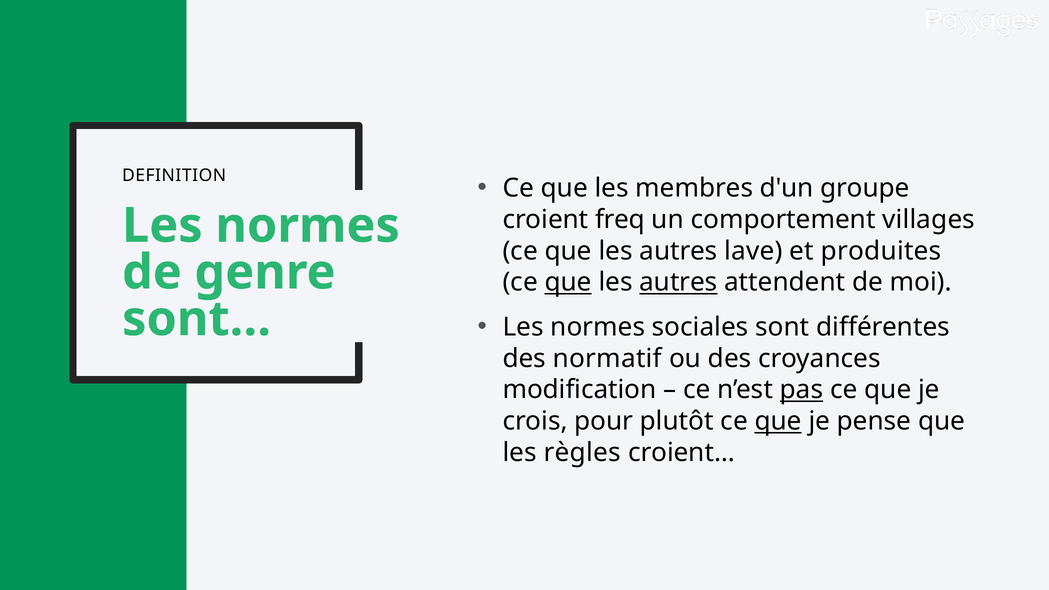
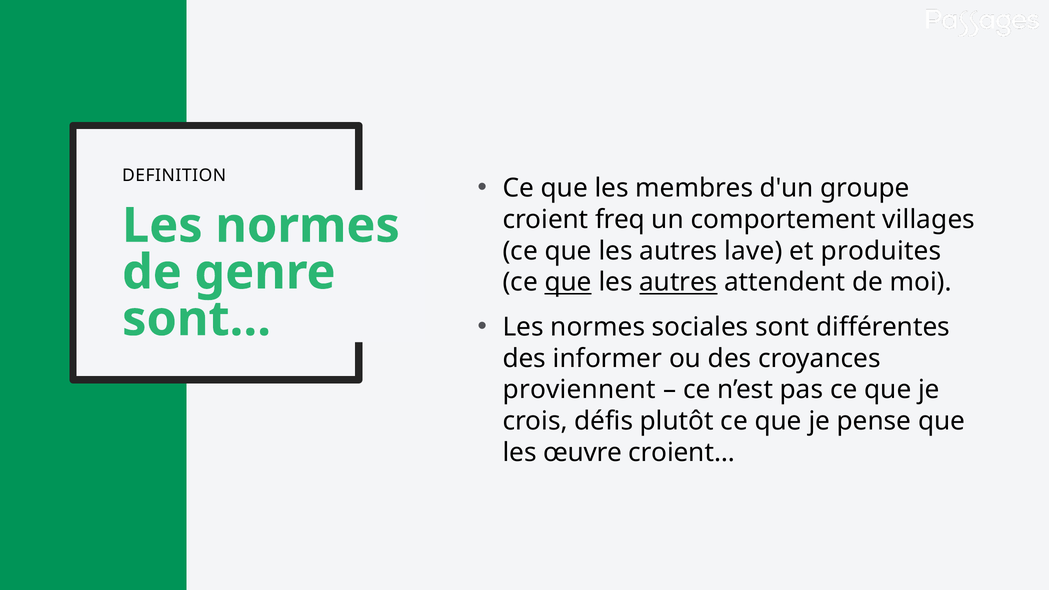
normatif: normatif -> informer
modification: modification -> proviennent
pas underline: present -> none
pour: pour -> défis
que at (778, 421) underline: present -> none
règles: règles -> œuvre
